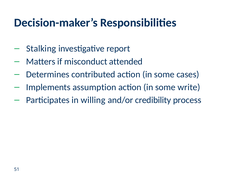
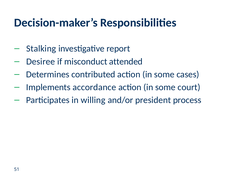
Matters: Matters -> Desiree
assumption: assumption -> accordance
write: write -> court
credibility: credibility -> president
